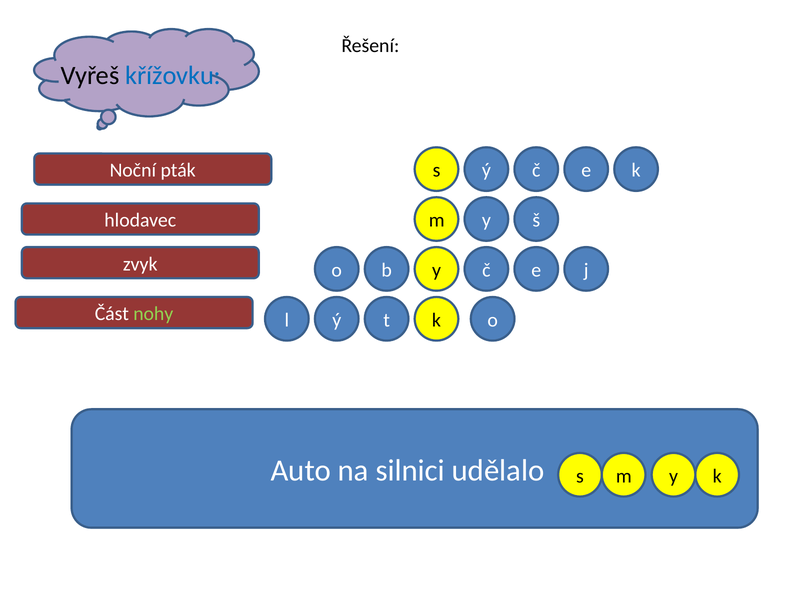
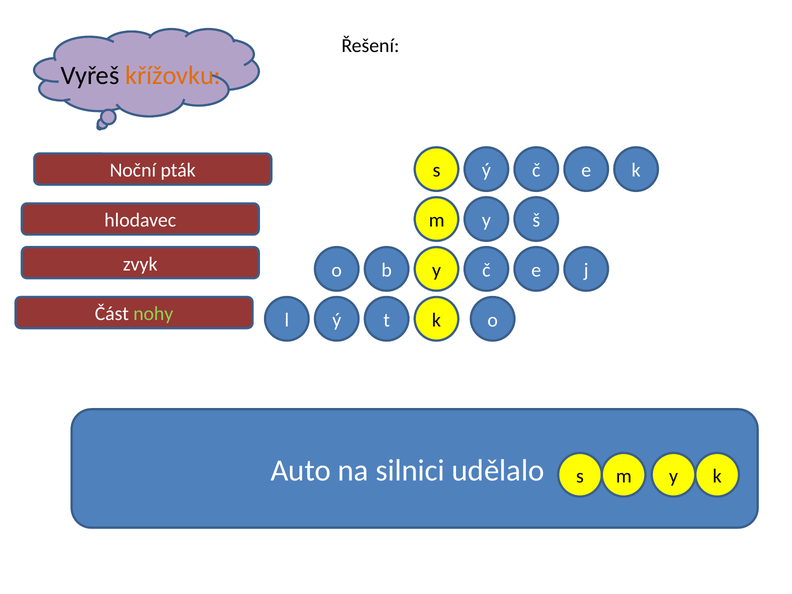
křížovku colour: blue -> orange
